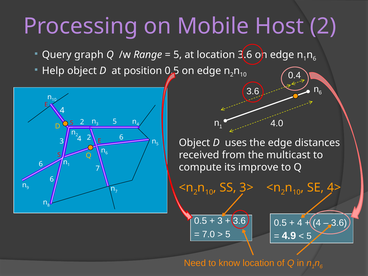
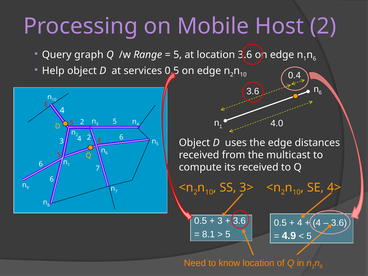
position: position -> services
its improve: improve -> received
7.0: 7.0 -> 8.1
